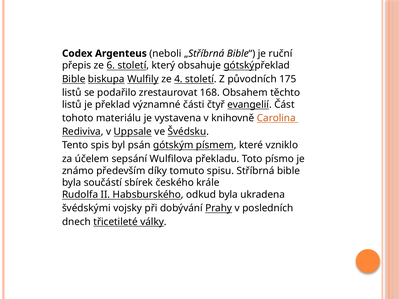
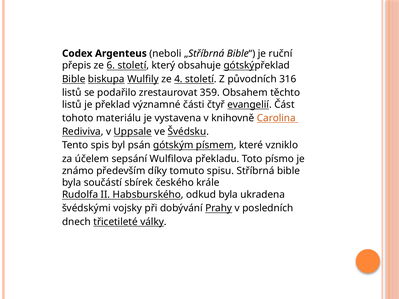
175: 175 -> 316
168: 168 -> 359
